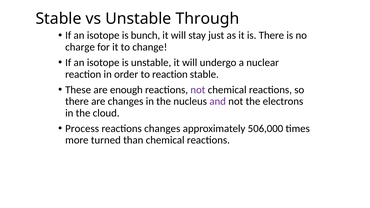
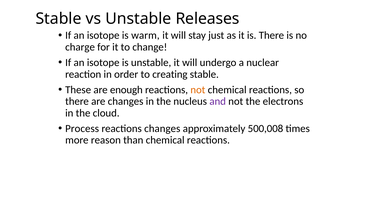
Through: Through -> Releases
bunch: bunch -> warm
to reaction: reaction -> creating
not at (198, 90) colour: purple -> orange
506,000: 506,000 -> 500,008
turned: turned -> reason
